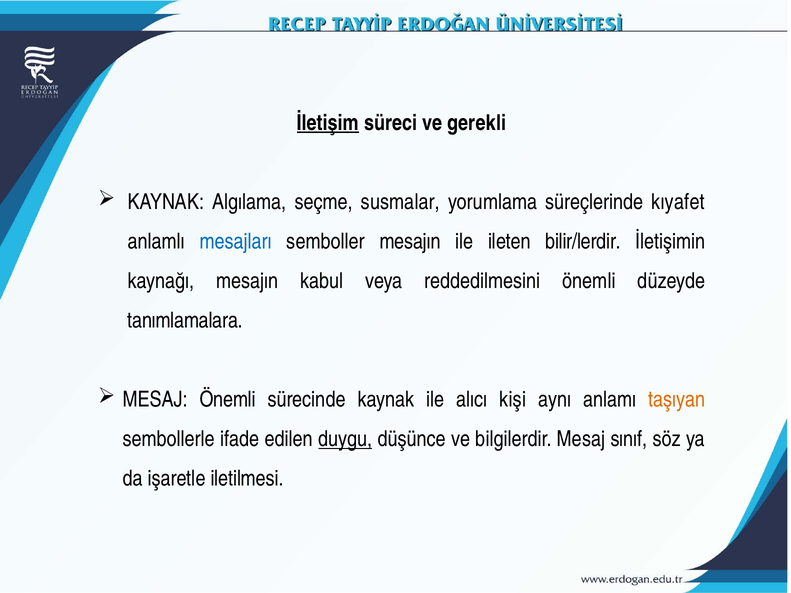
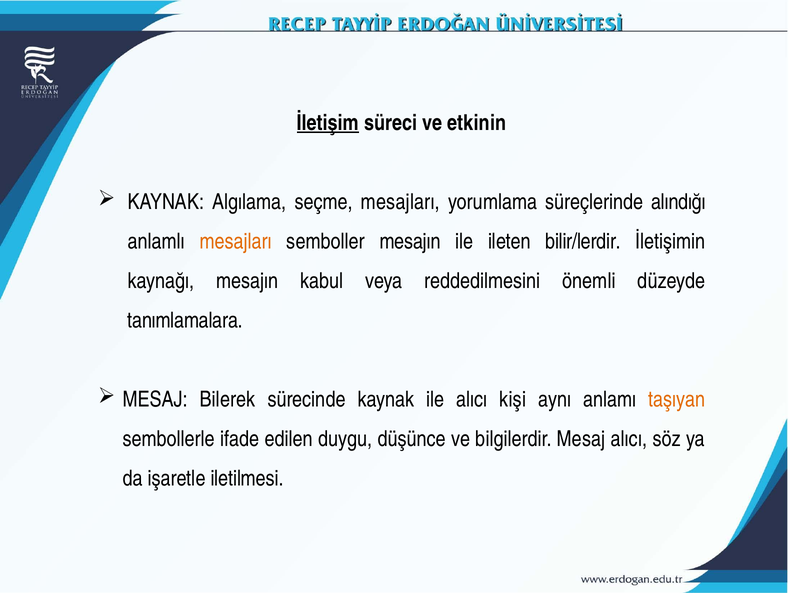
gerekli: gerekli -> etkinin
seçme susmalar: susmalar -> mesajları
kıyafet: kıyafet -> alındığı
mesajları at (236, 241) colour: blue -> orange
MESAJ Önemli: Önemli -> Bilerek
duygu underline: present -> none
Mesaj sınıf: sınıf -> alıcı
